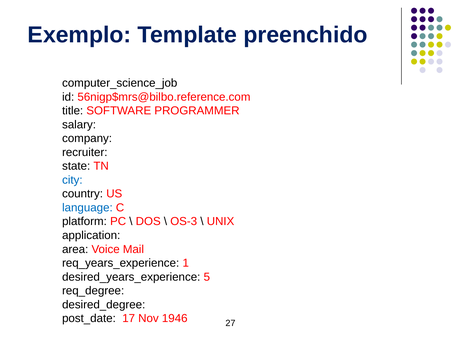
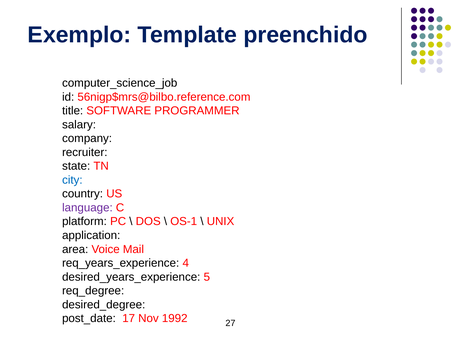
language colour: blue -> purple
OS-3: OS-3 -> OS-1
1: 1 -> 4
1946: 1946 -> 1992
